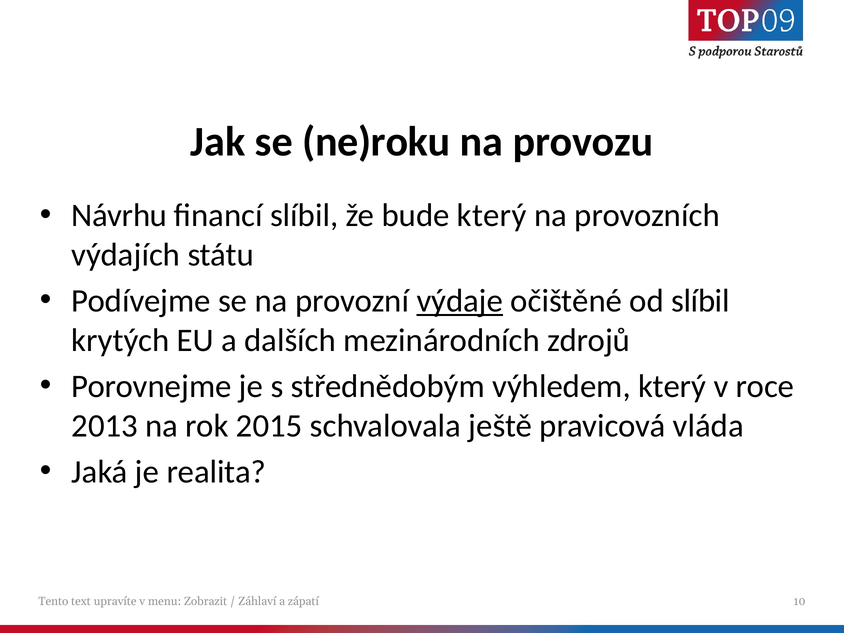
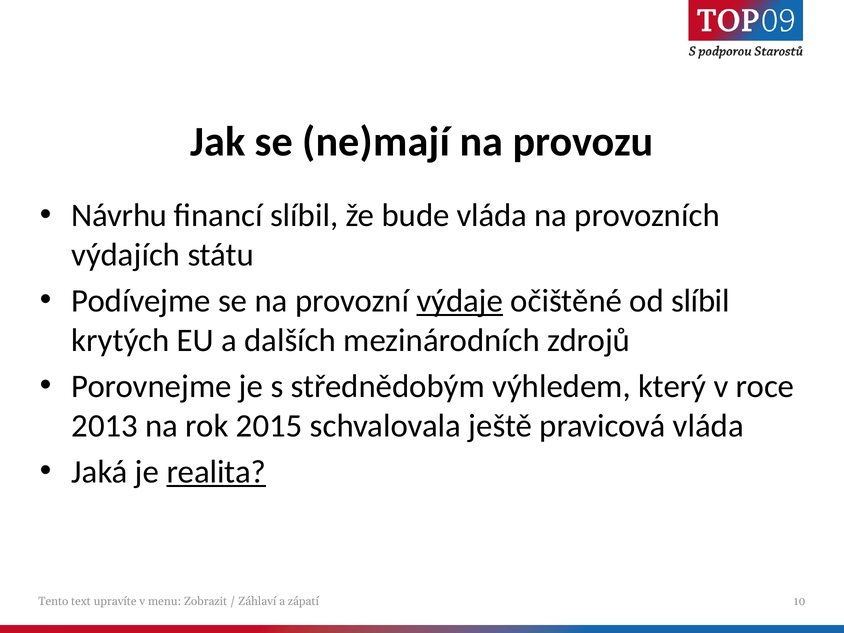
ne)roku: ne)roku -> ne)mají
bude který: který -> vláda
realita underline: none -> present
